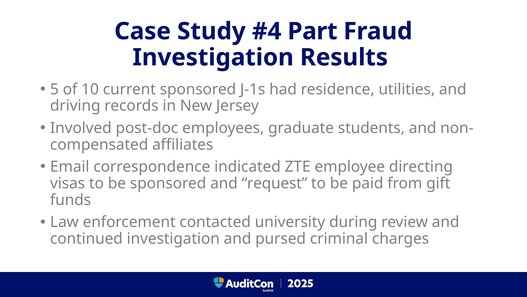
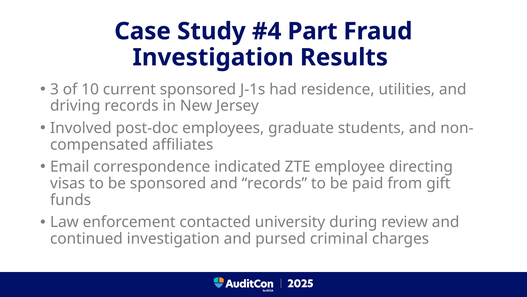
5: 5 -> 3
and request: request -> records
